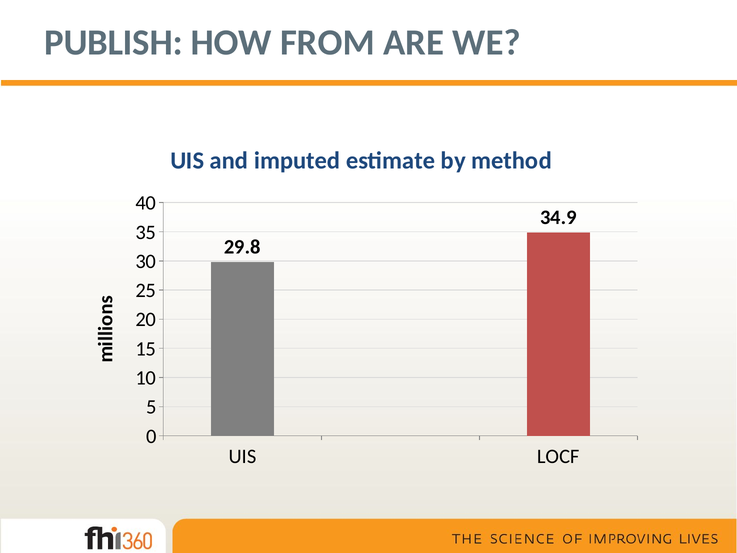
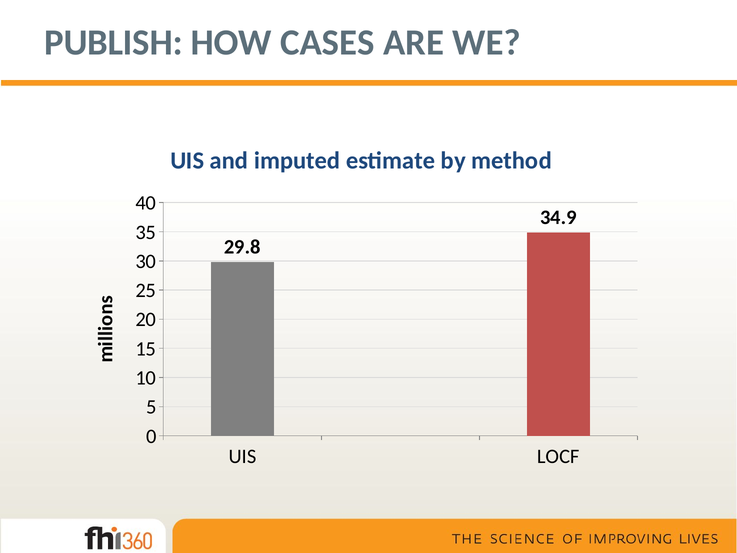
FROM: FROM -> CASES
